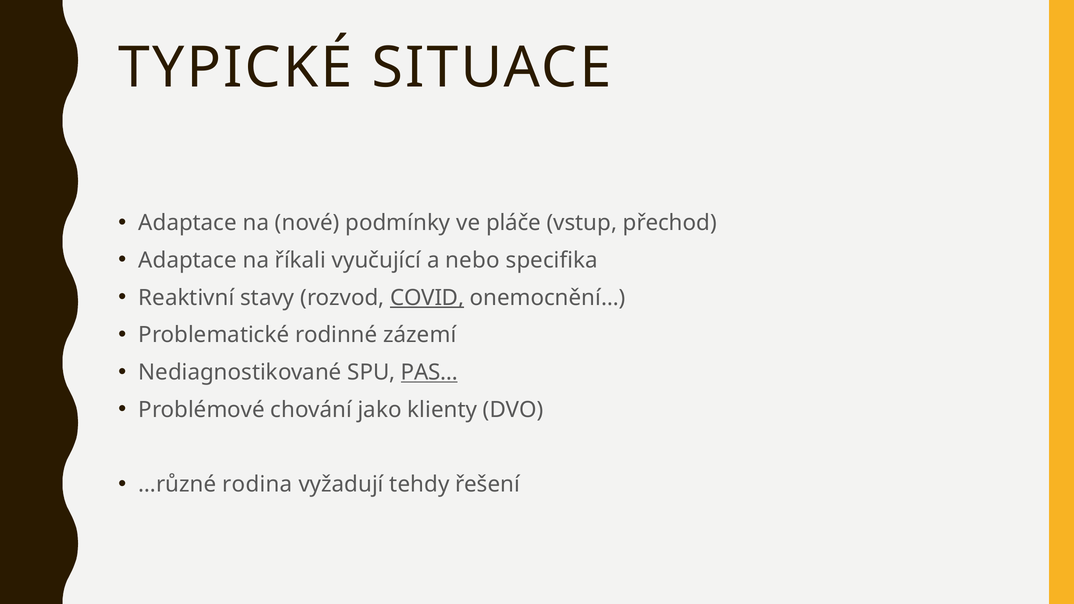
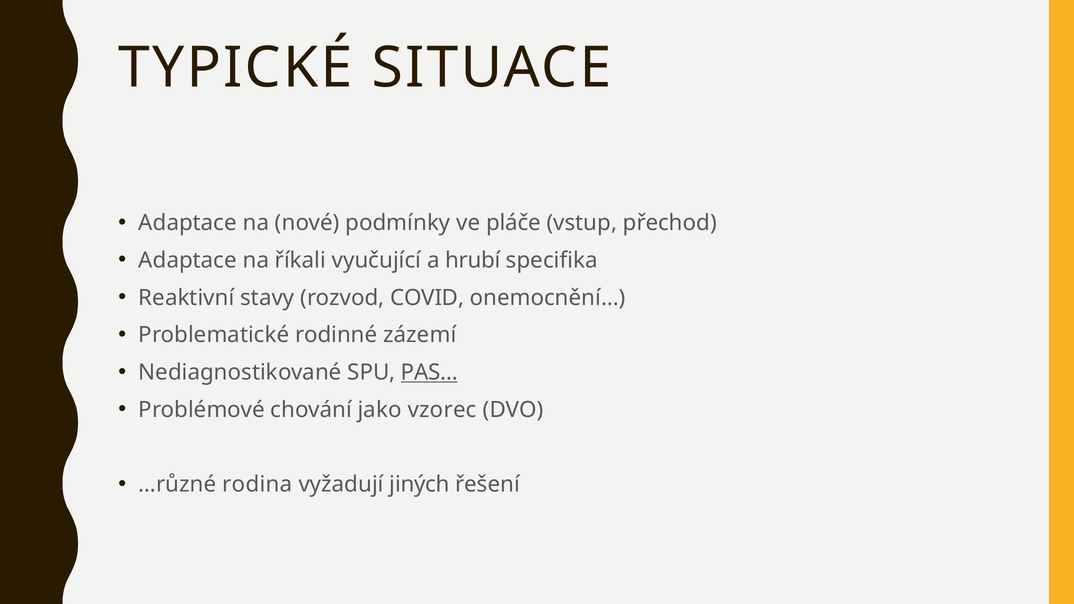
nebo: nebo -> hrubí
COVID underline: present -> none
klienty: klienty -> vzorec
tehdy: tehdy -> jiných
